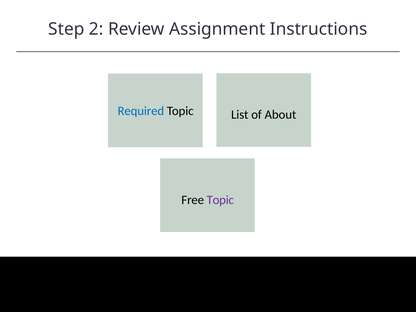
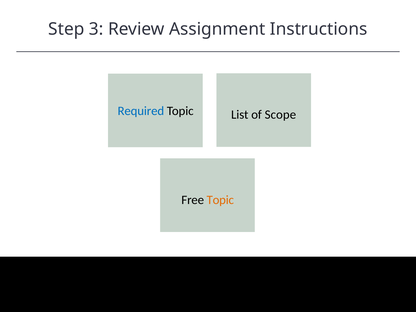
2: 2 -> 3
About: About -> Scope
Topic at (220, 200) colour: purple -> orange
